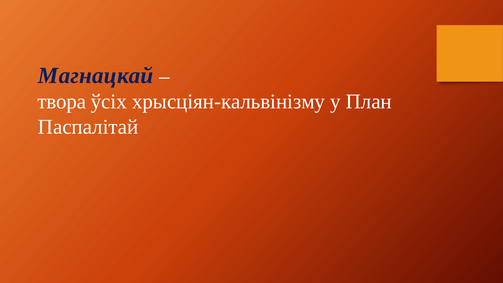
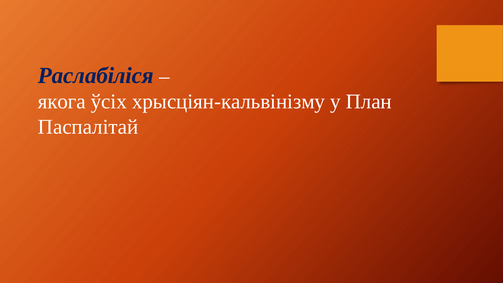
Магнацкай: Магнацкай -> Раслабіліся
твора: твора -> якога
